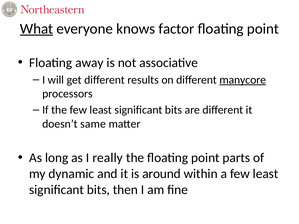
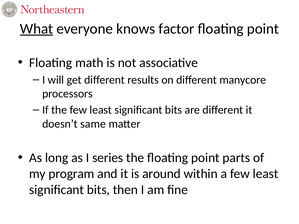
away: away -> math
manycore underline: present -> none
really: really -> series
dynamic: dynamic -> program
